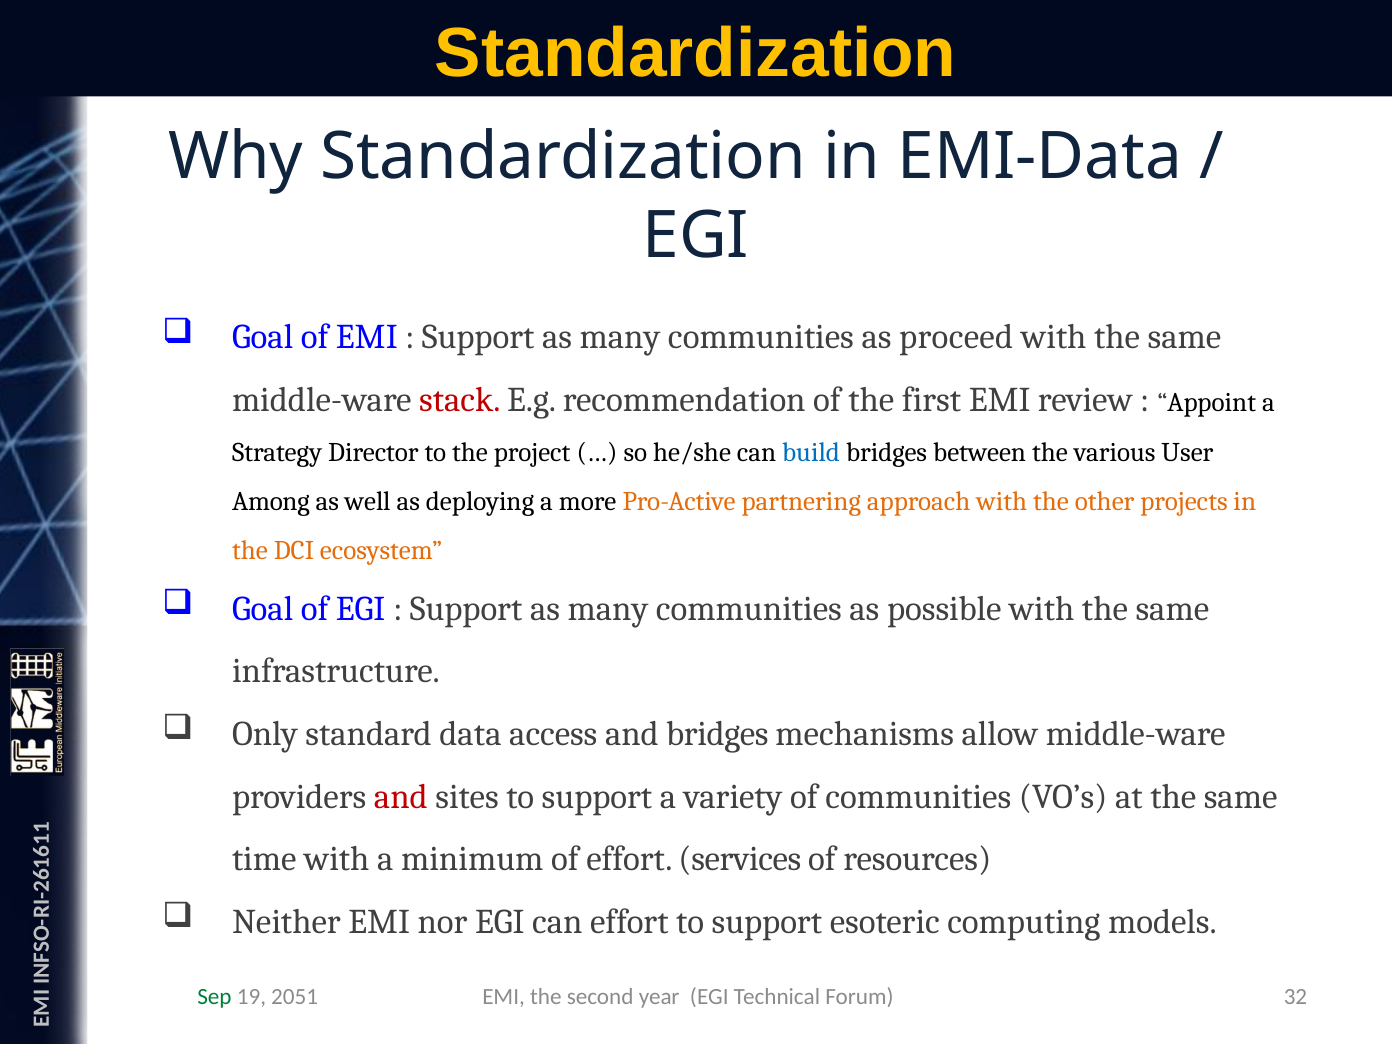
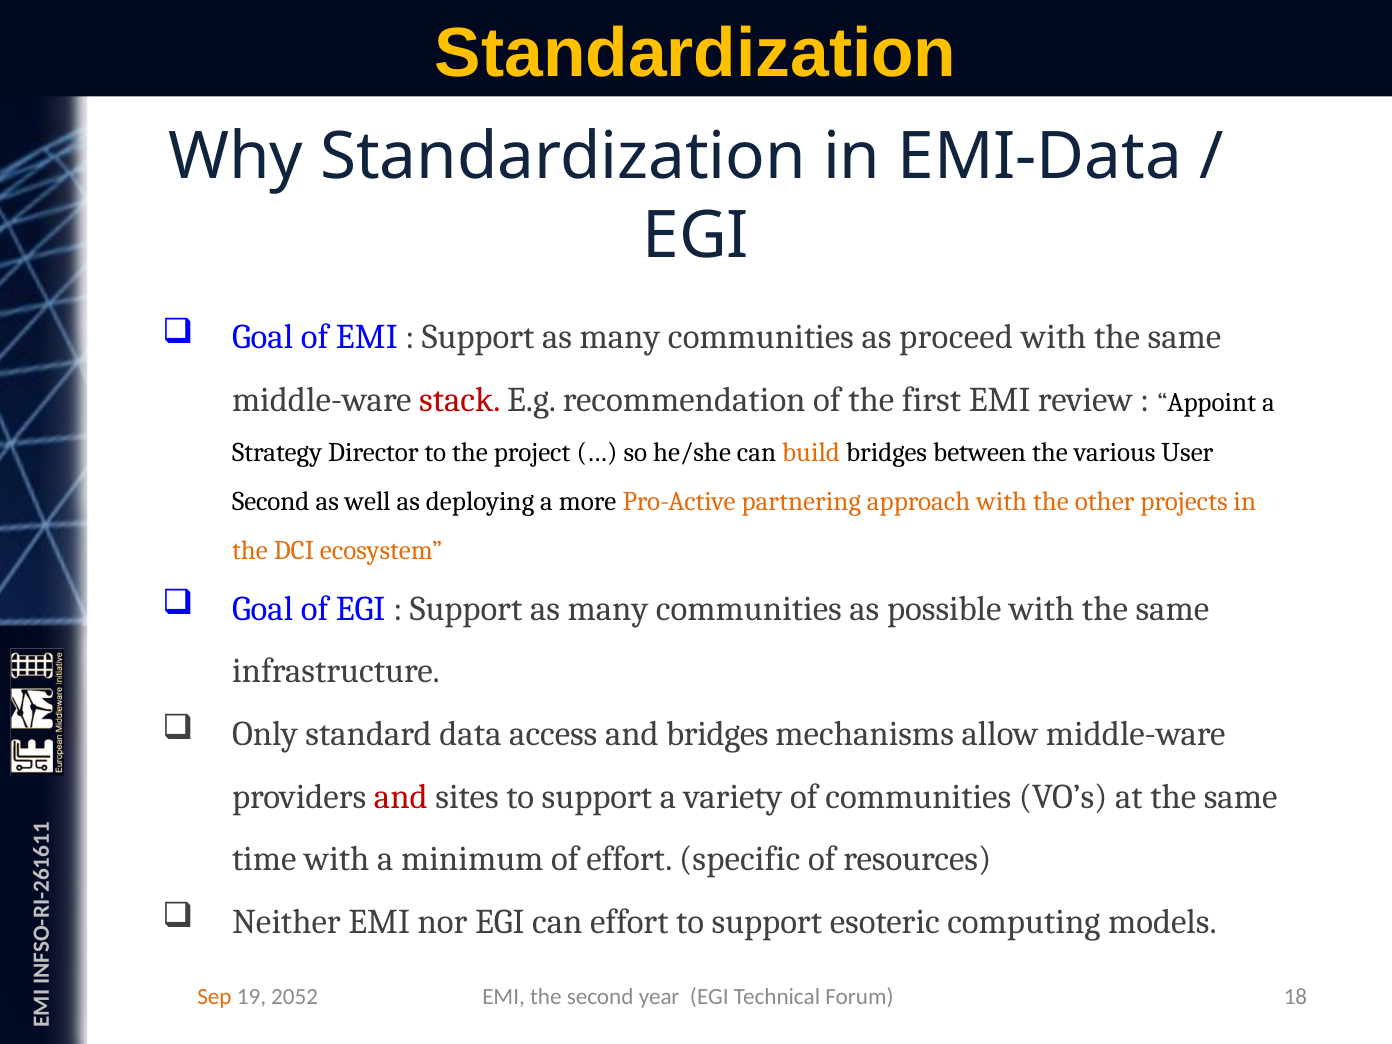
build colour: blue -> orange
Among at (271, 501): Among -> Second
services: services -> specific
Sep colour: green -> orange
2051: 2051 -> 2052
32: 32 -> 18
